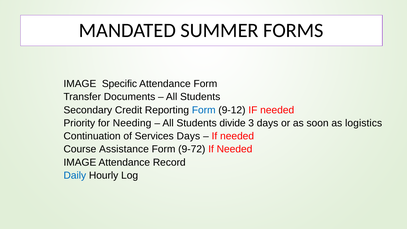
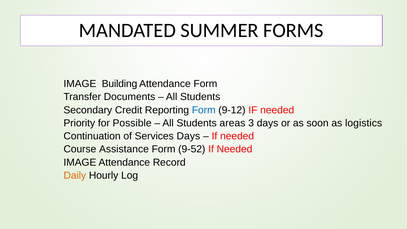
Specific: Specific -> Building
Needing: Needing -> Possible
divide: divide -> areas
9-72: 9-72 -> 9-52
Daily colour: blue -> orange
